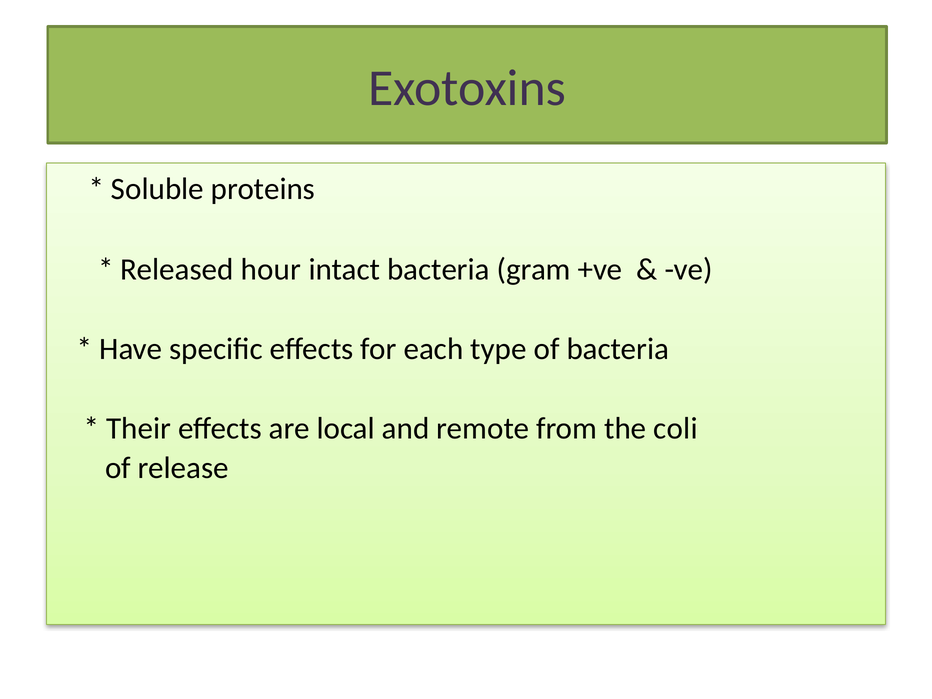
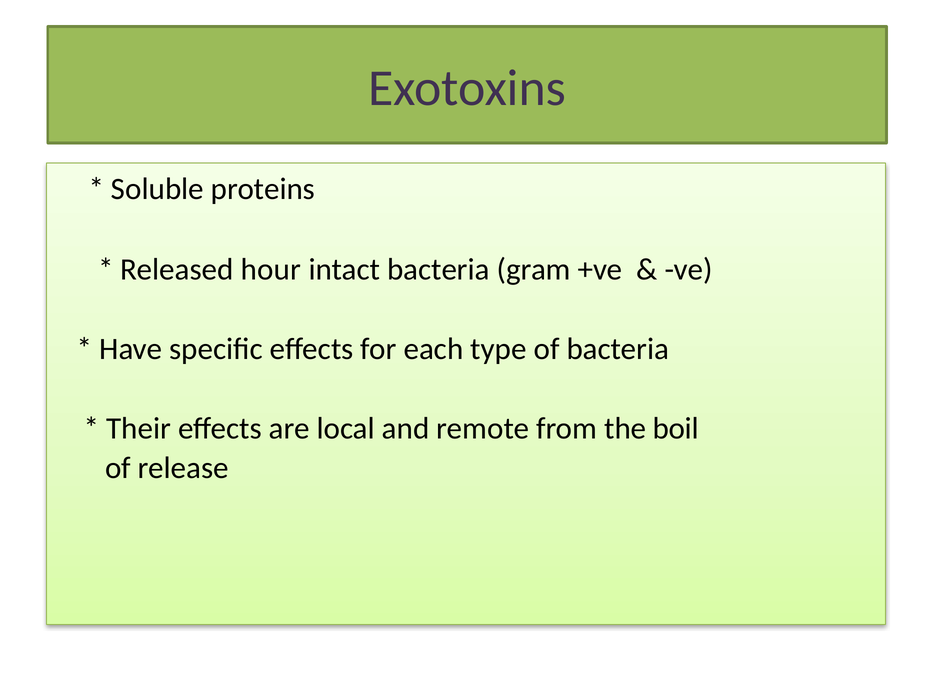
coli: coli -> boil
